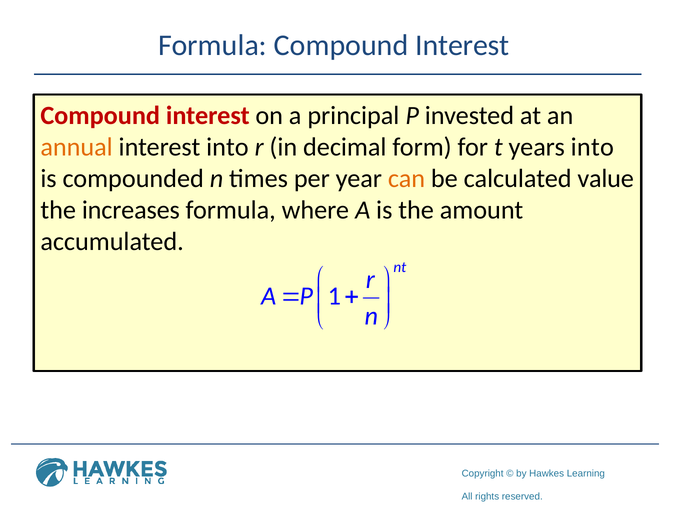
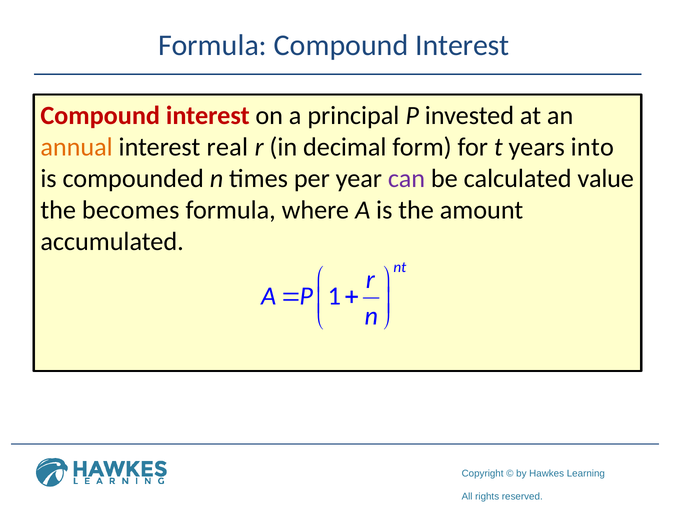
interest into: into -> real
can colour: orange -> purple
increases: increases -> becomes
